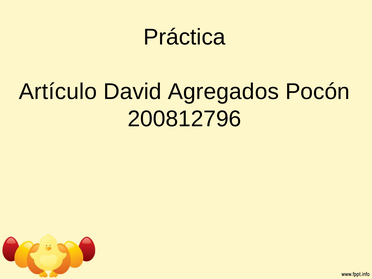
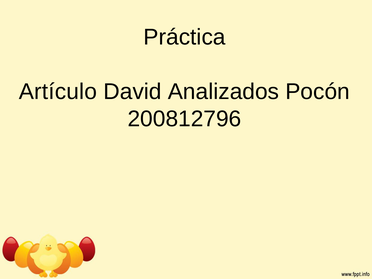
Agregados: Agregados -> Analizados
